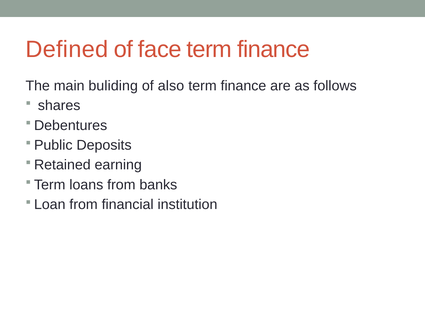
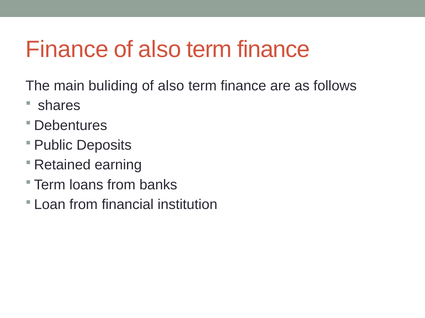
Defined at (67, 49): Defined -> Finance
face at (160, 49): face -> also
